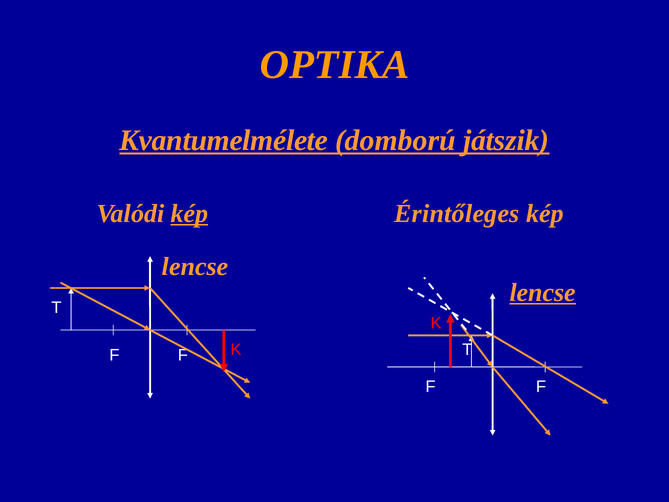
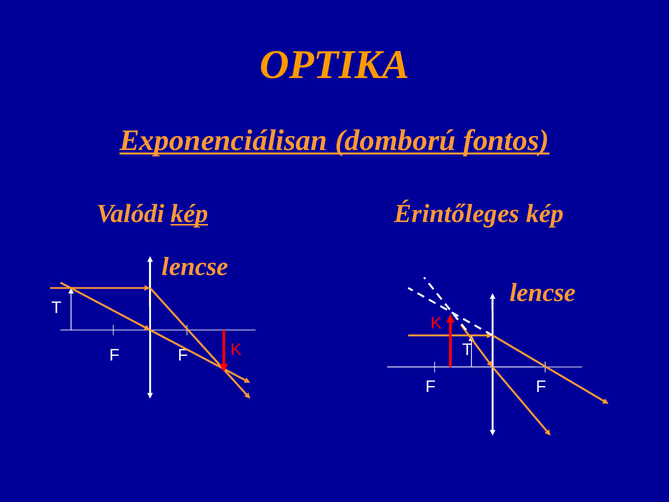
Kvantumelmélete: Kvantumelmélete -> Exponenciálisan
játszik: játszik -> fontos
lencse at (543, 293) underline: present -> none
